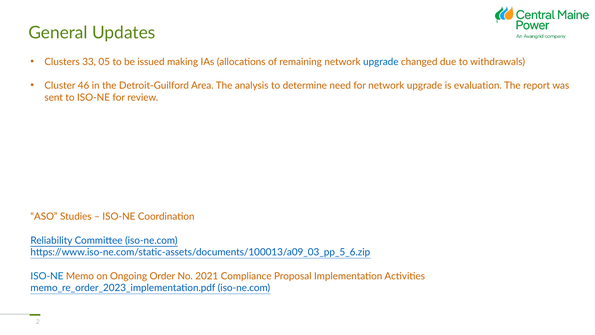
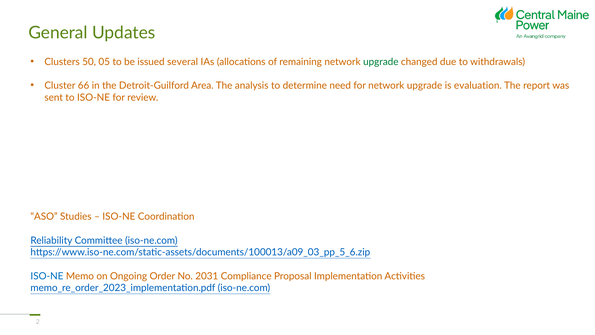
33: 33 -> 50
making: making -> several
upgrade at (381, 62) colour: blue -> green
46: 46 -> 66
2021: 2021 -> 2031
